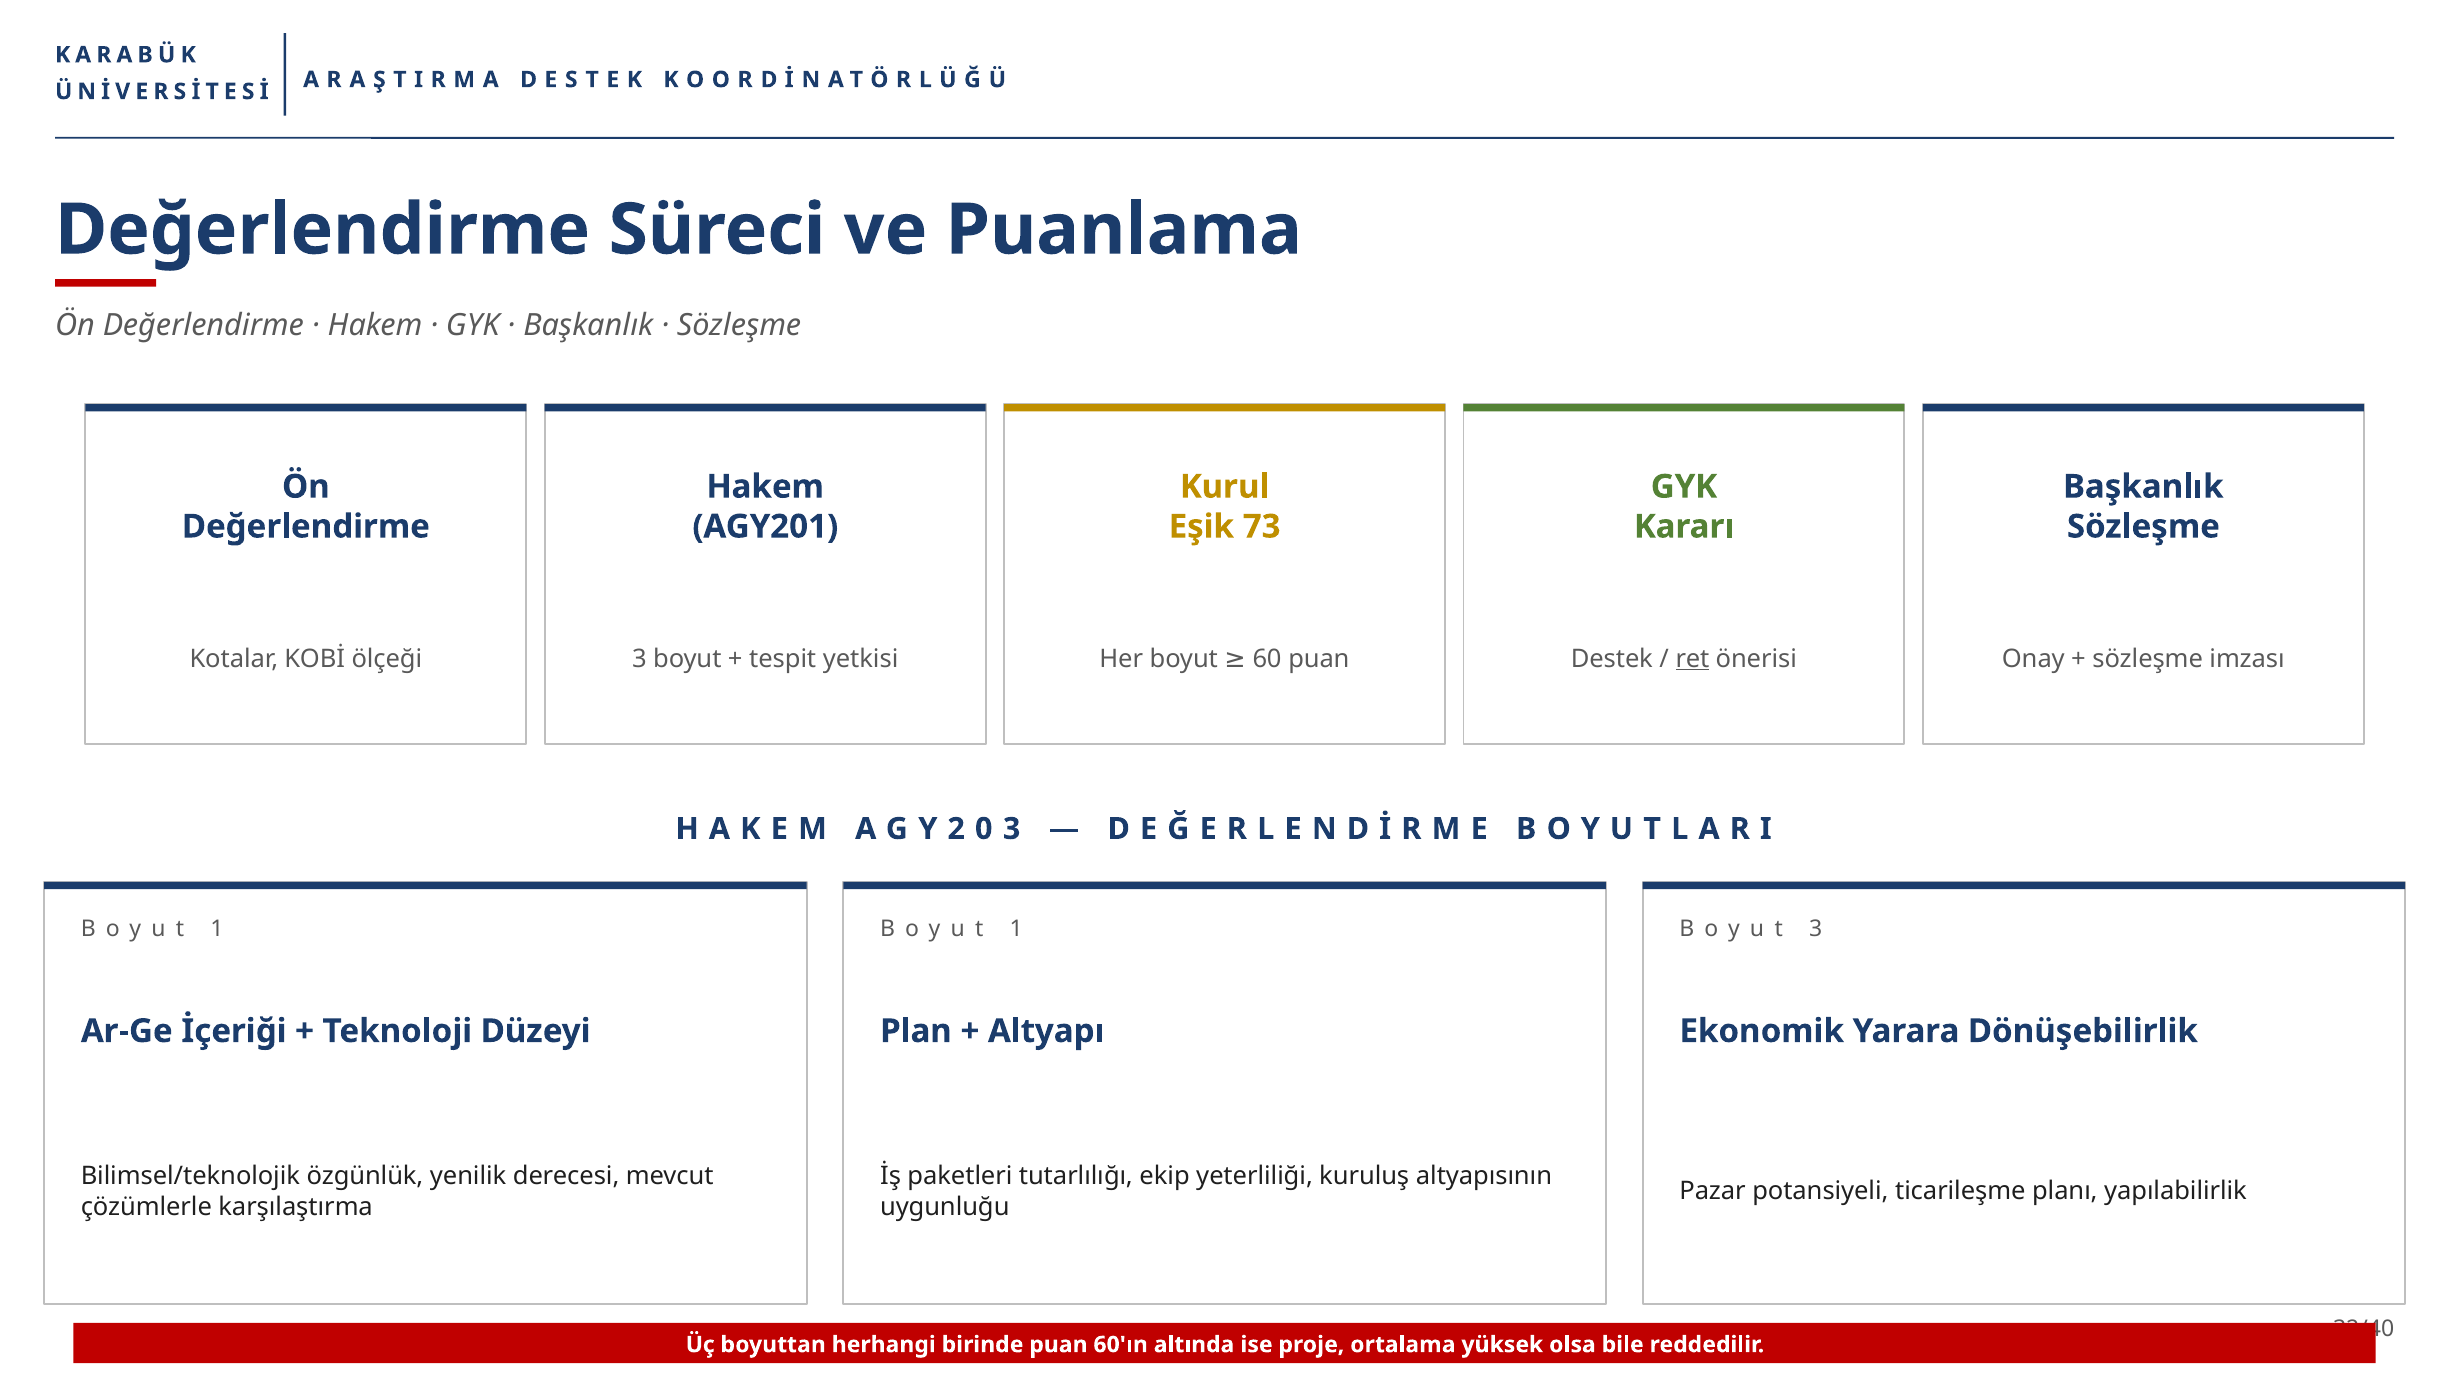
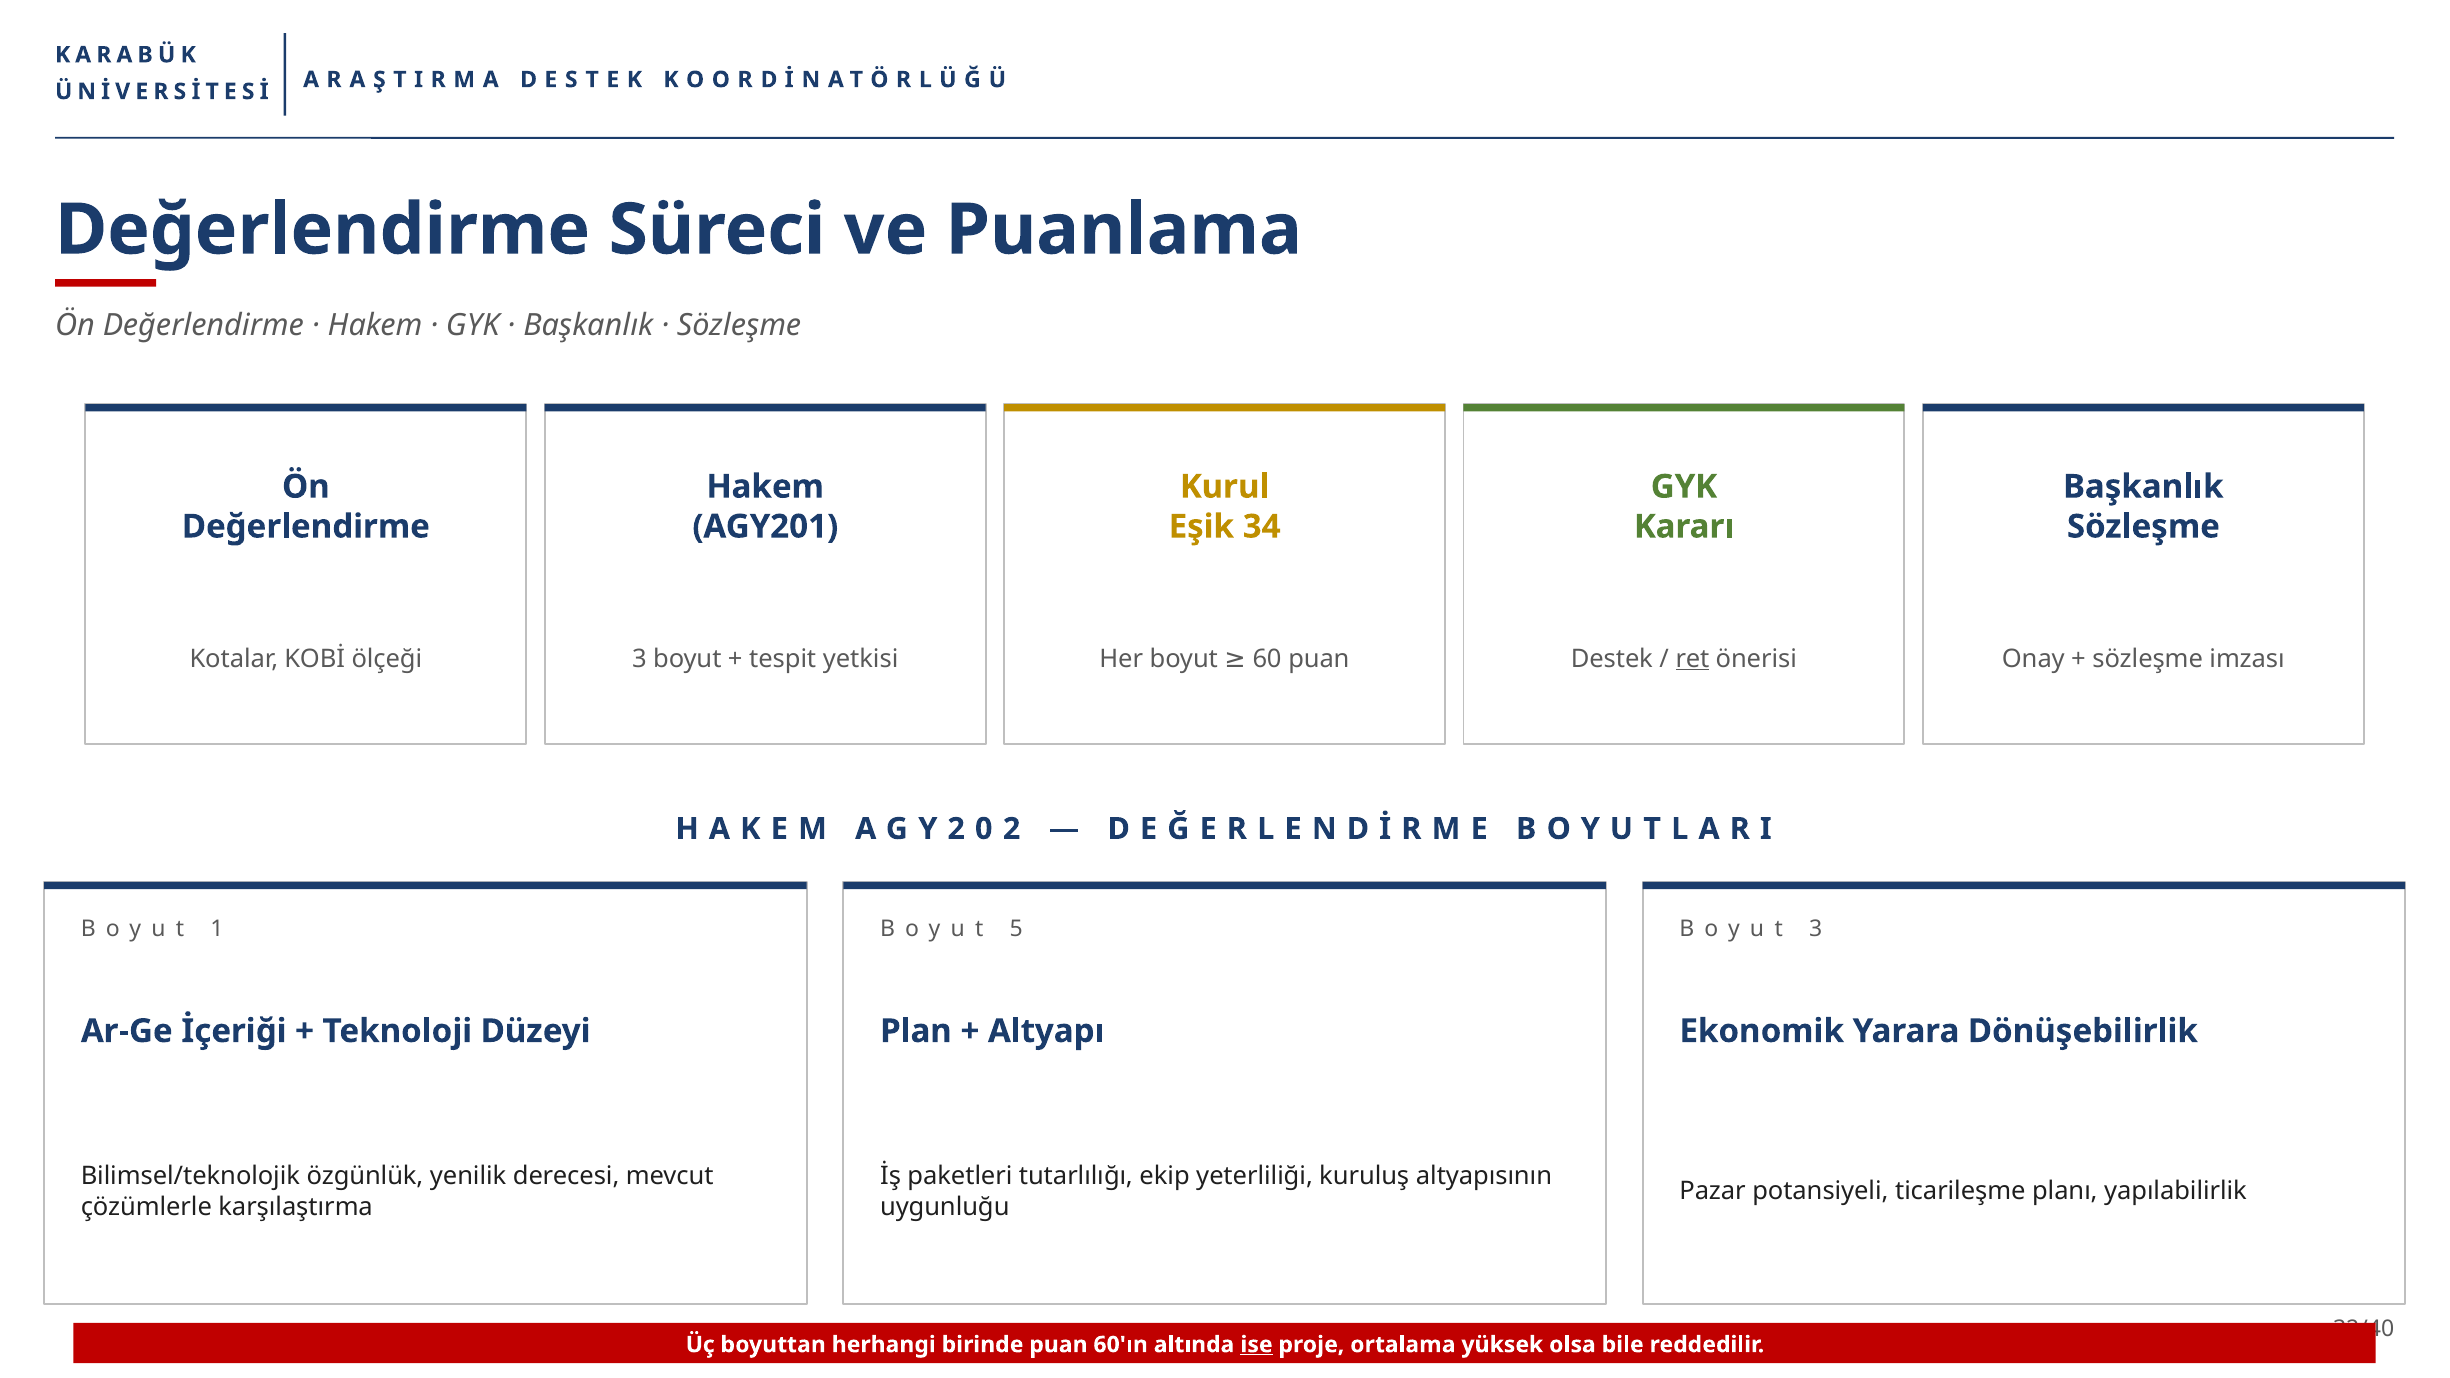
73: 73 -> 34
3 at (1012, 829): 3 -> 2
1 at (1016, 929): 1 -> 5
ise underline: none -> present
